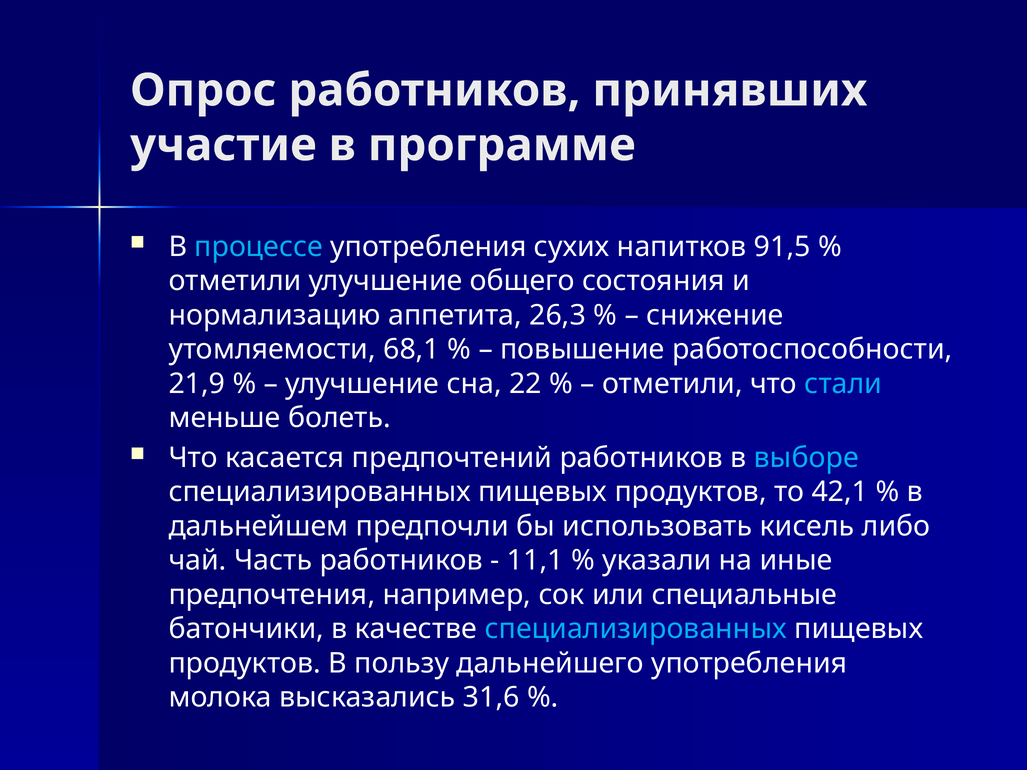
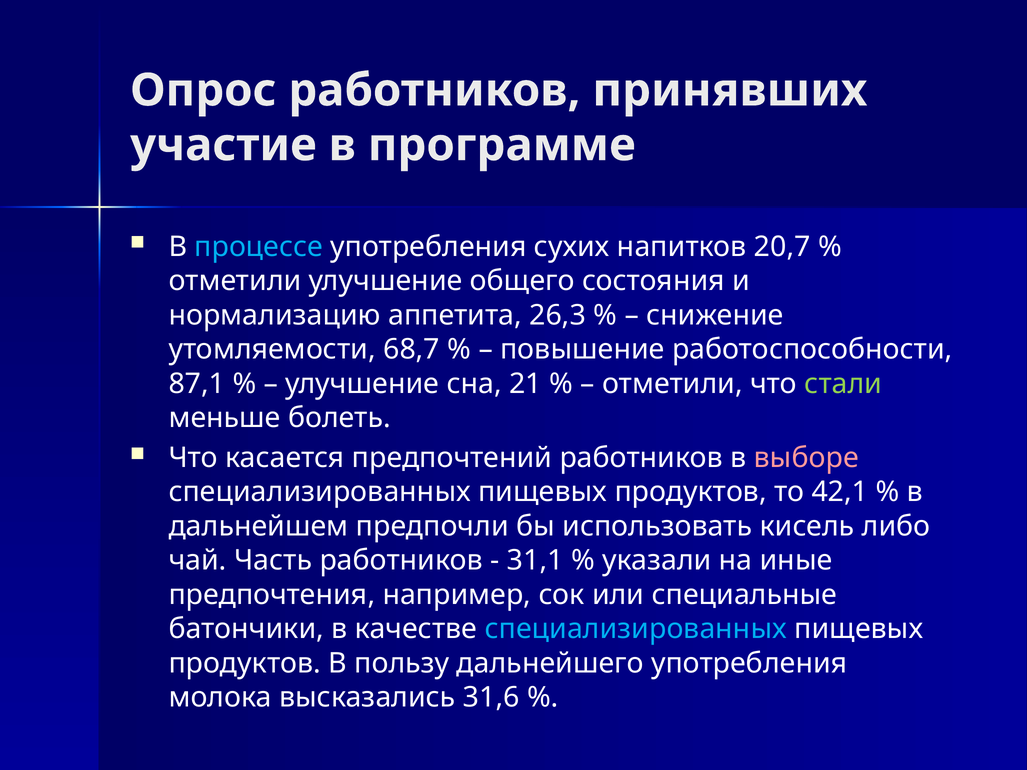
91,5: 91,5 -> 20,7
68,1: 68,1 -> 68,7
21,9: 21,9 -> 87,1
22: 22 -> 21
стали colour: light blue -> light green
выборе colour: light blue -> pink
11,1: 11,1 -> 31,1
